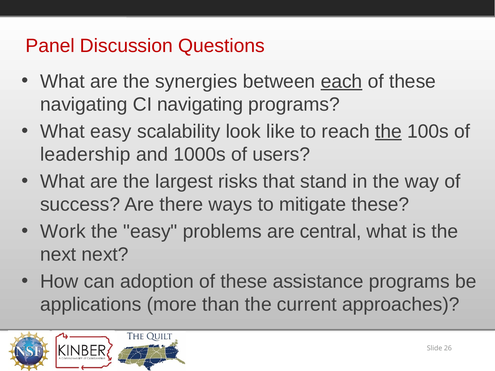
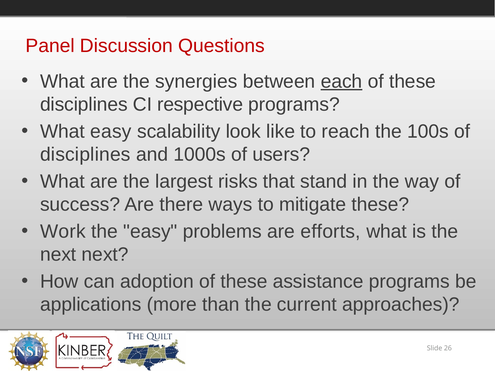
navigating at (84, 104): navigating -> disciplines
CI navigating: navigating -> respective
the at (388, 131) underline: present -> none
leadership at (85, 155): leadership -> disciplines
central: central -> efforts
